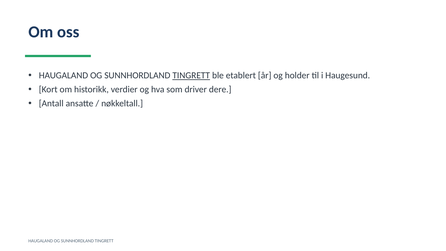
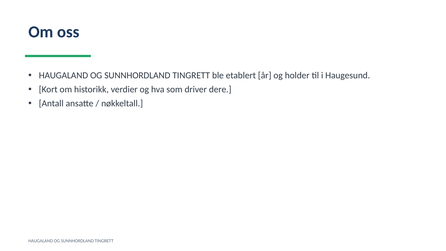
TINGRETT at (191, 76) underline: present -> none
